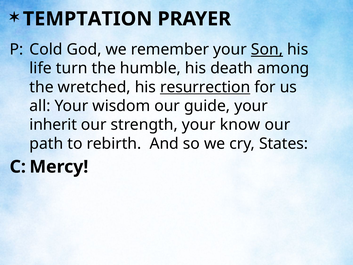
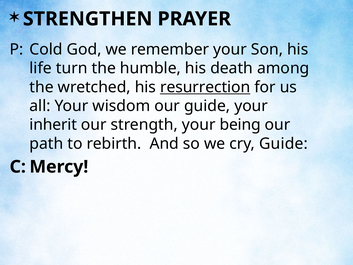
TEMPTATION: TEMPTATION -> STRENGTHEN
Son underline: present -> none
know: know -> being
cry States: States -> Guide
